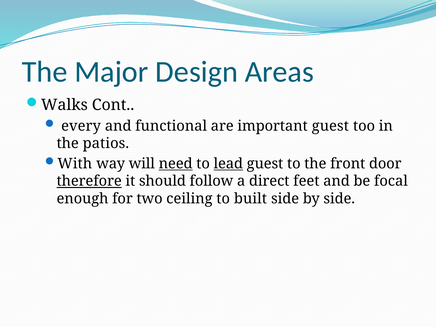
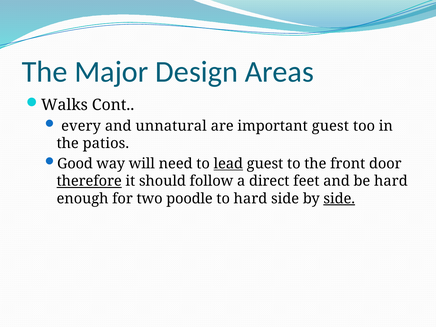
functional: functional -> unnatural
With: With -> Good
need underline: present -> none
be focal: focal -> hard
ceiling: ceiling -> poodle
to built: built -> hard
side at (339, 199) underline: none -> present
